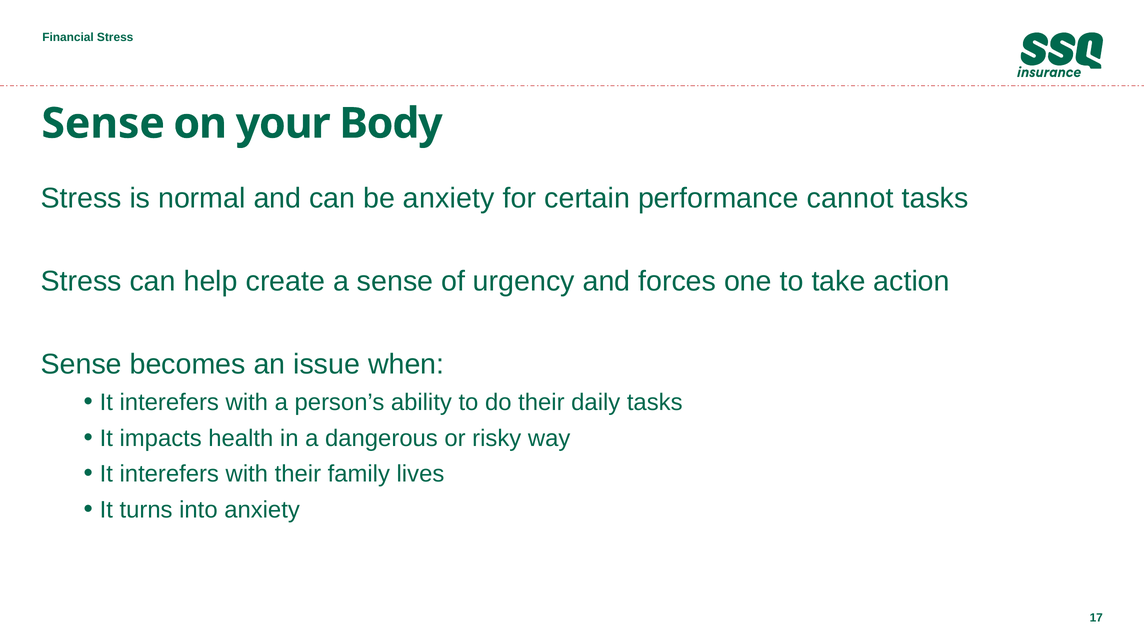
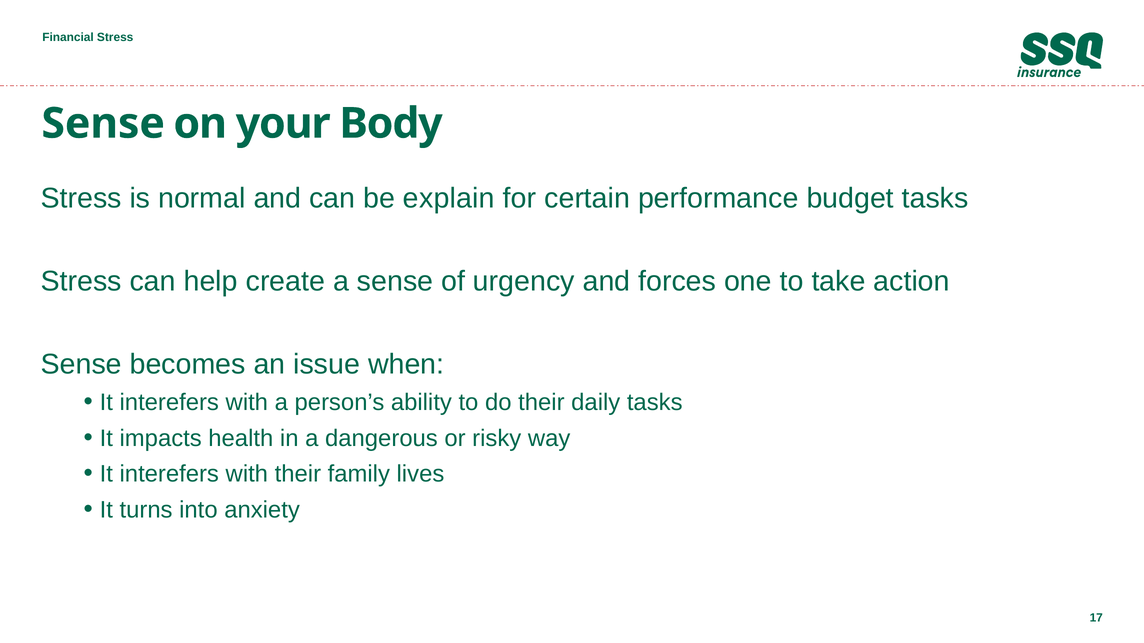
be anxiety: anxiety -> explain
cannot: cannot -> budget
